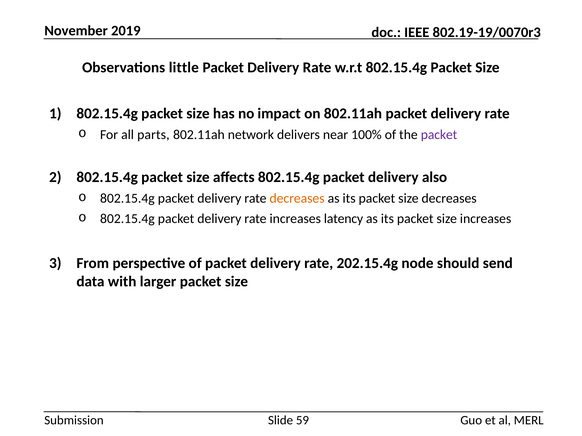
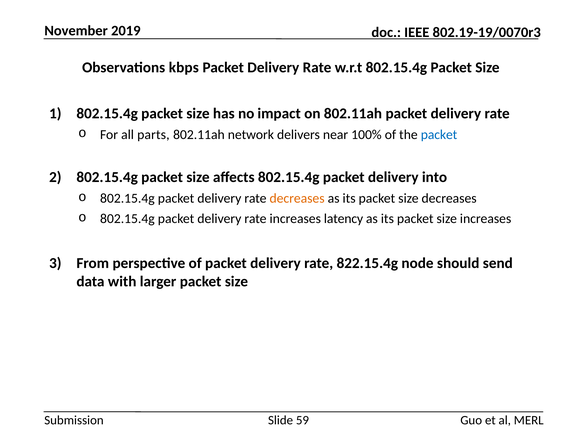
little: little -> kbps
packet at (439, 135) colour: purple -> blue
also: also -> into
202.15.4g: 202.15.4g -> 822.15.4g
